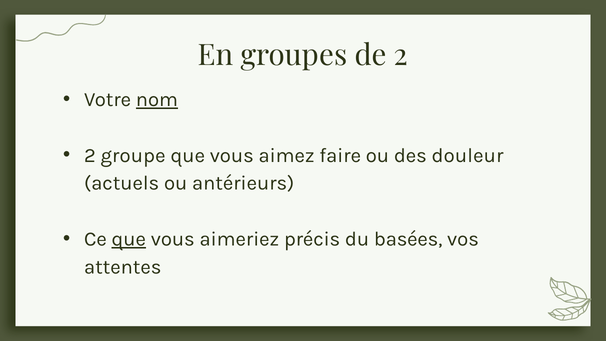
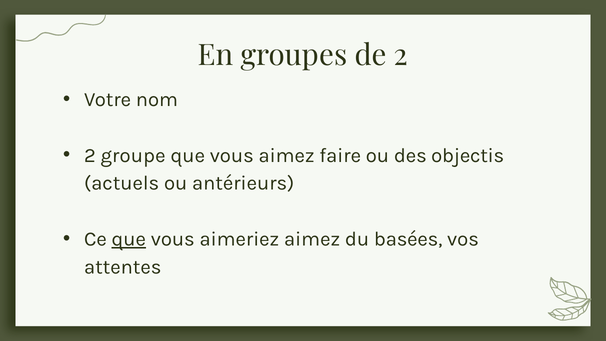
nom underline: present -> none
douleur: douleur -> objectis
aimeriez précis: précis -> aimez
